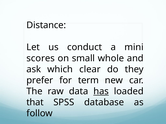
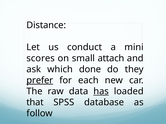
whole: whole -> attach
clear: clear -> done
prefer underline: none -> present
term: term -> each
